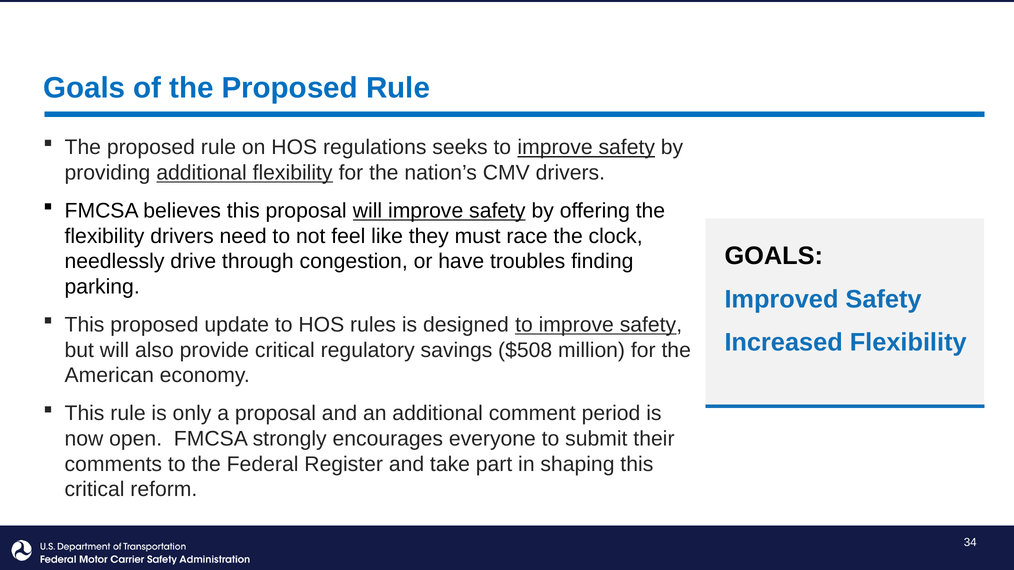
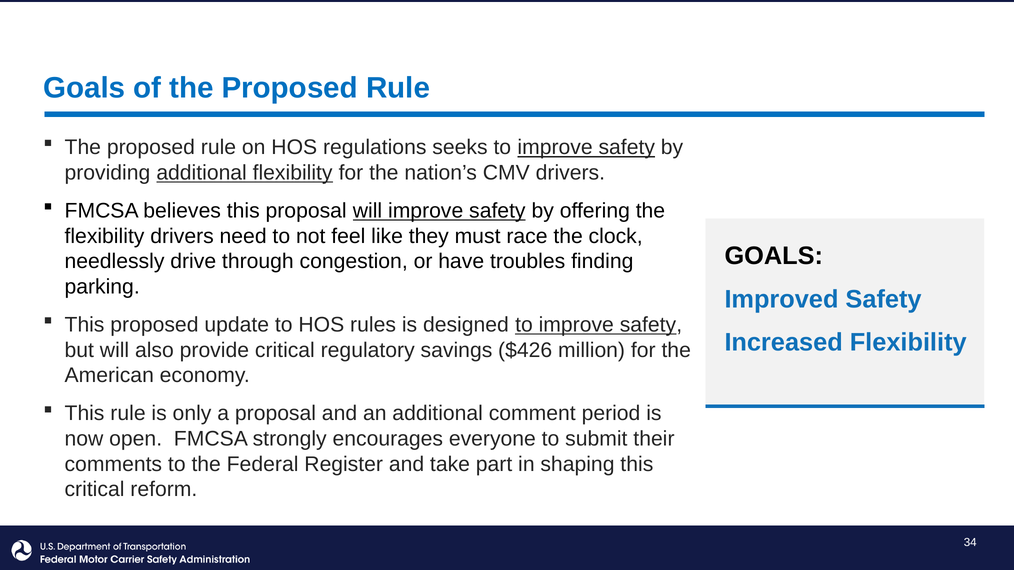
$508: $508 -> $426
